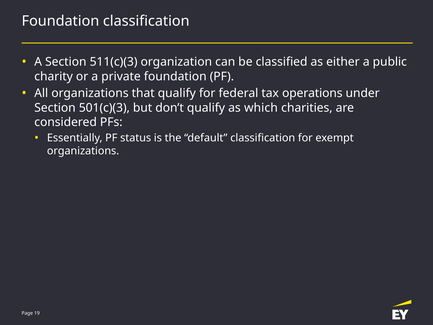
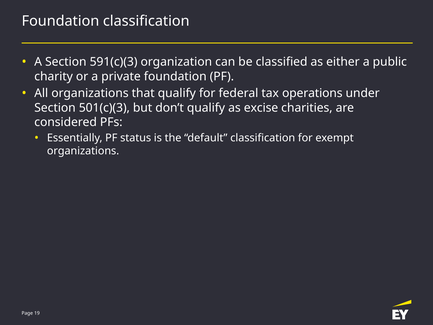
511(c)(3: 511(c)(3 -> 591(c)(3
which: which -> excise
